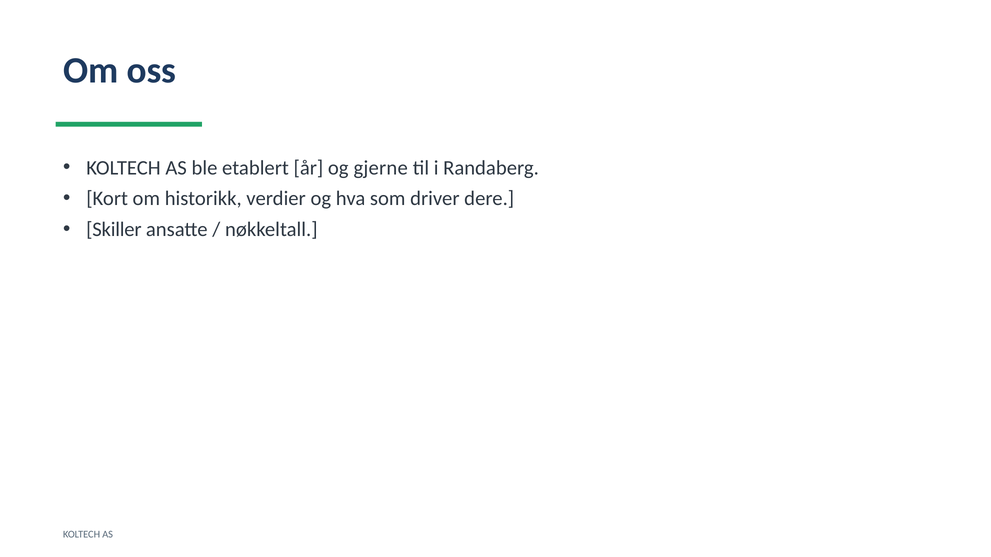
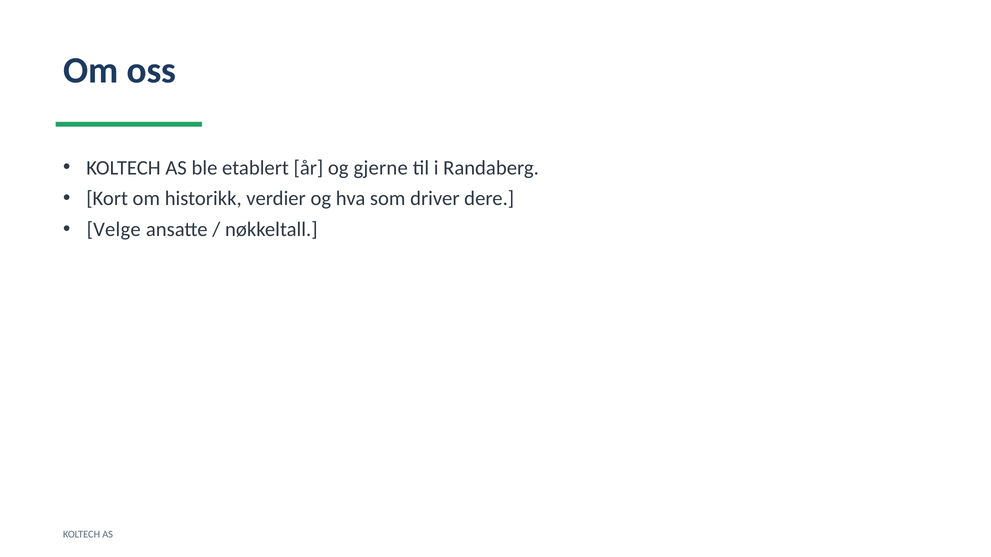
Skiller: Skiller -> Velge
